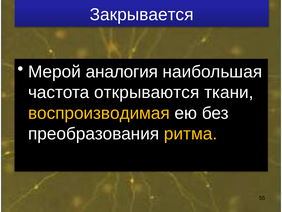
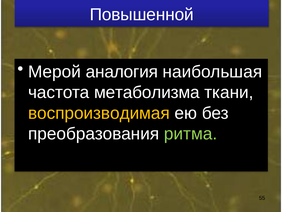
Закрывается: Закрывается -> Повышенной
открываются: открываются -> метаболизма
ритма colour: yellow -> light green
